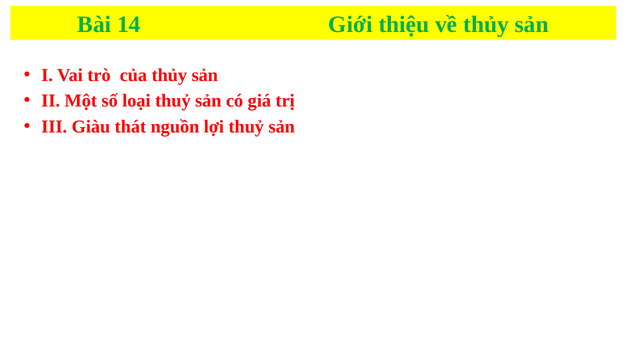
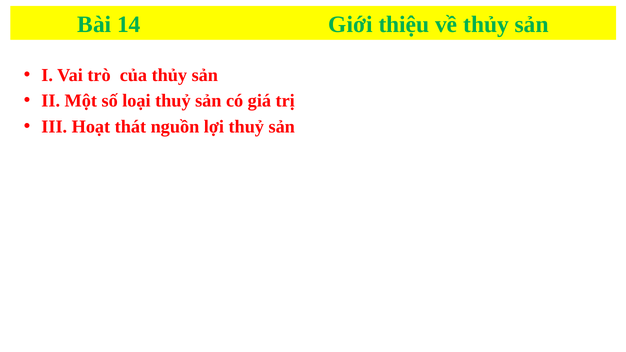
Giàu: Giàu -> Hoạt
